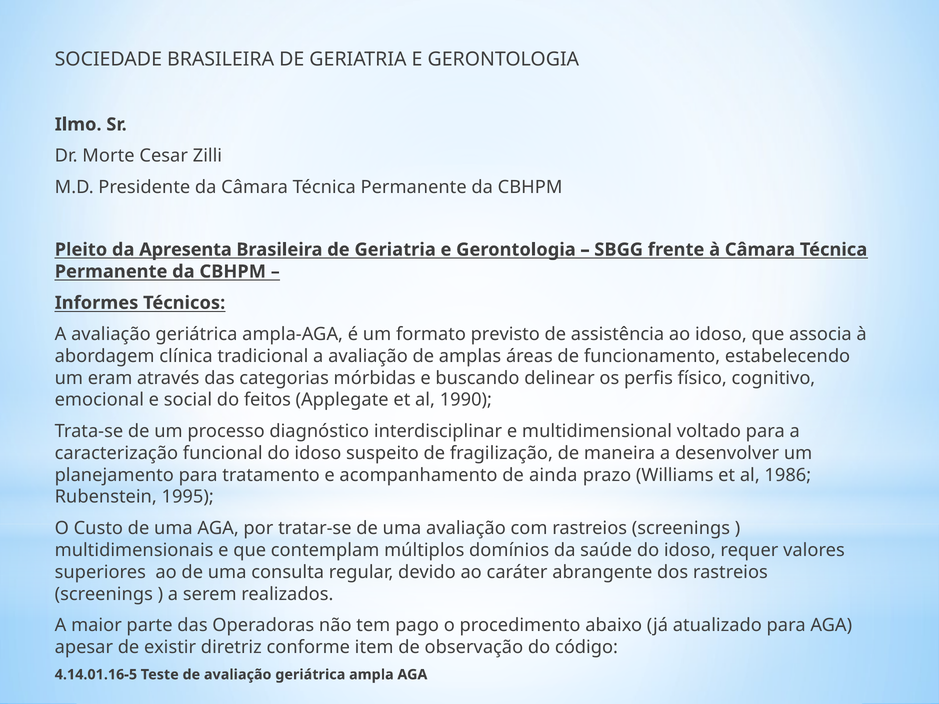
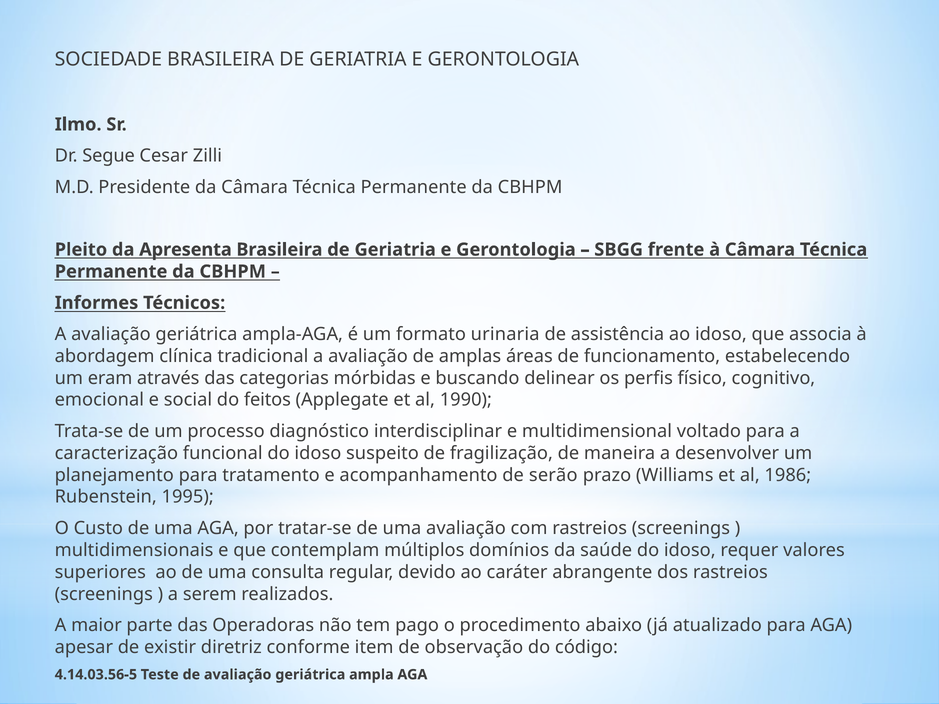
Morte: Morte -> Segue
previsto: previsto -> urinaria
ainda: ainda -> serão
4.14.01.16-5: 4.14.01.16-5 -> 4.14.03.56-5
